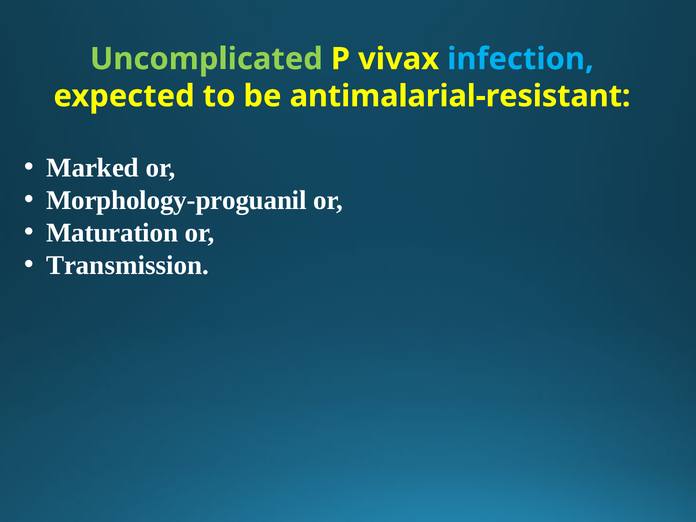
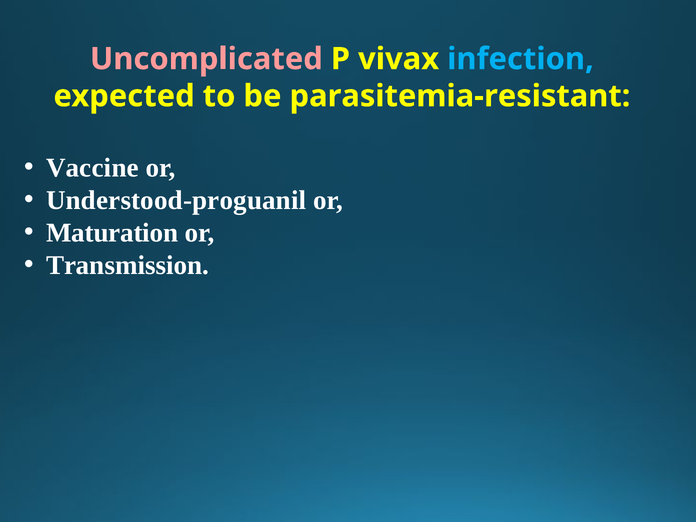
Uncomplicated colour: light green -> pink
antimalarial-resistant: antimalarial-resistant -> parasitemia-resistant
Marked: Marked -> Vaccine
Morphology-proguanil: Morphology-proguanil -> Understood-proguanil
